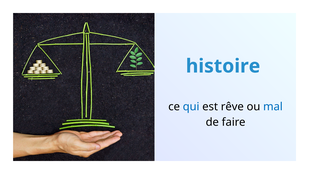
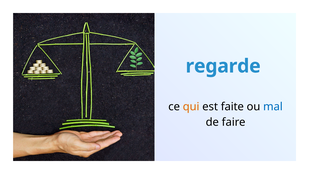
histoire: histoire -> regarde
qui colour: blue -> orange
rêve: rêve -> faite
